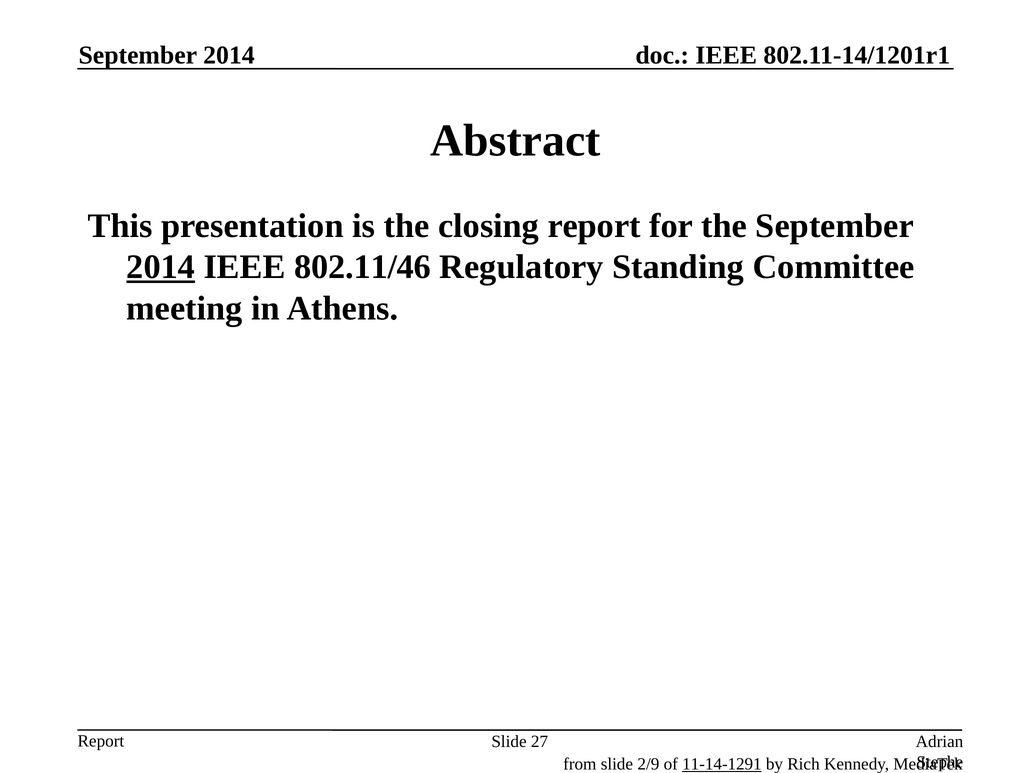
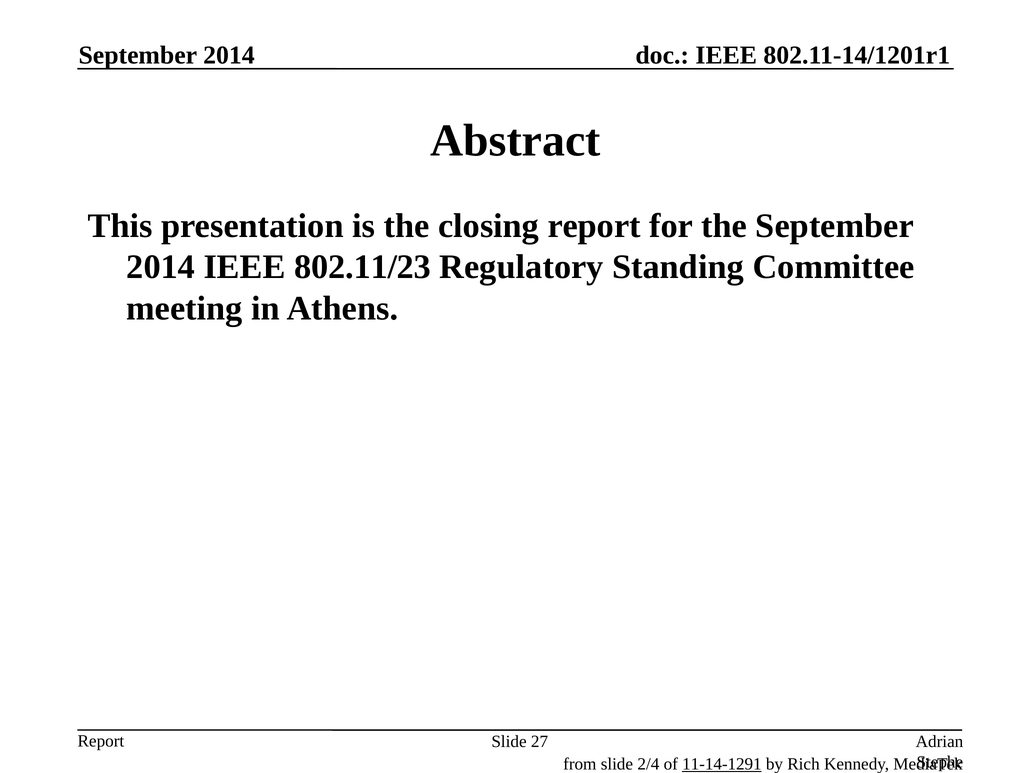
2014 at (161, 267) underline: present -> none
802.11/46: 802.11/46 -> 802.11/23
2/9: 2/9 -> 2/4
